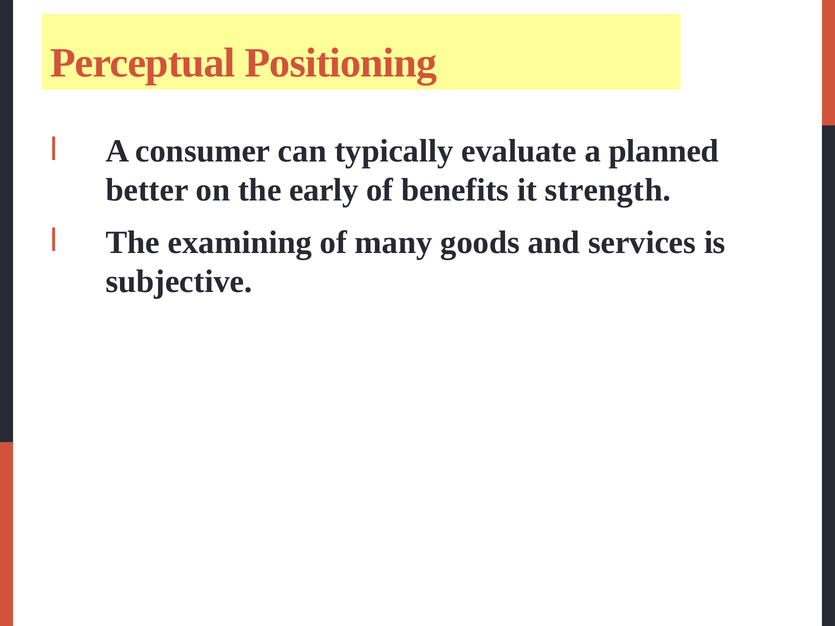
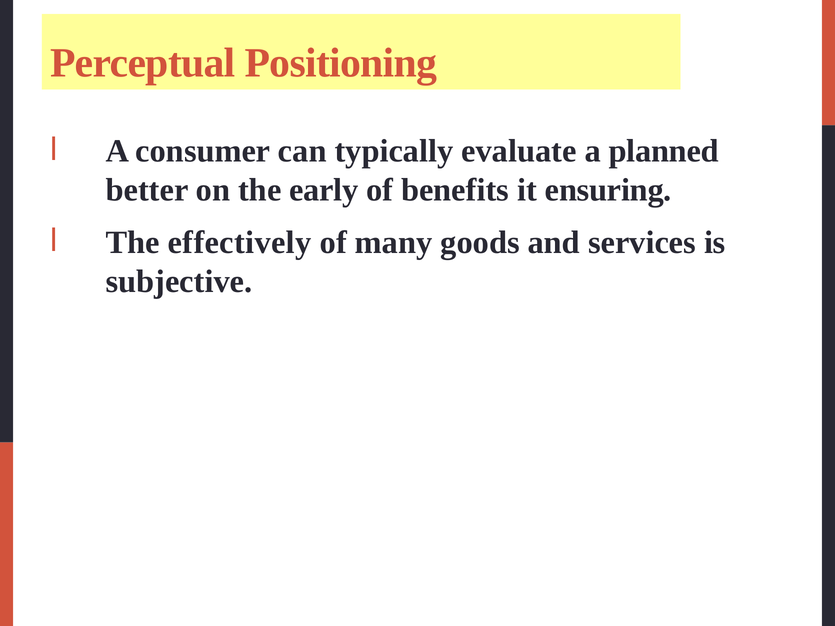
strength: strength -> ensuring
examining: examining -> effectively
